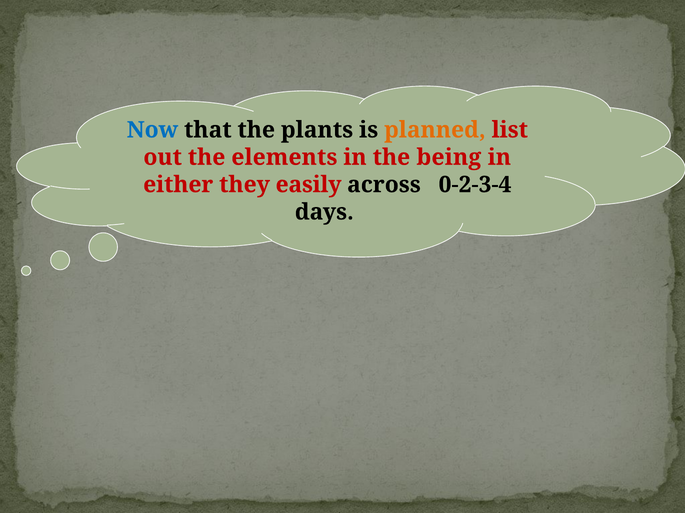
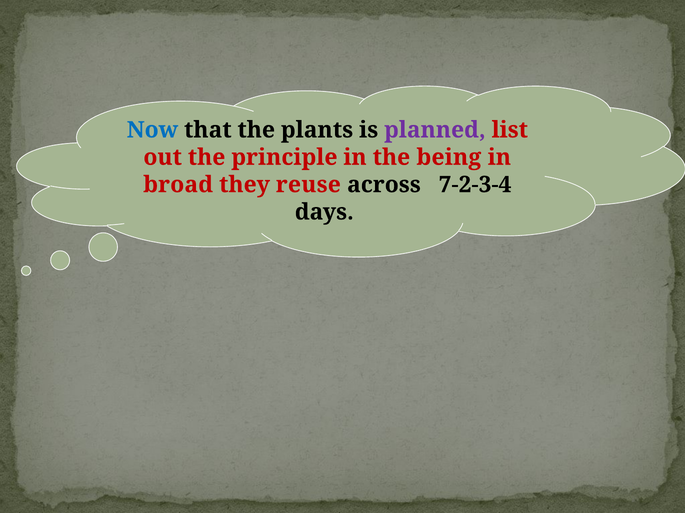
planned colour: orange -> purple
elements: elements -> principle
either: either -> broad
easily: easily -> reuse
0-2-3-4: 0-2-3-4 -> 7-2-3-4
